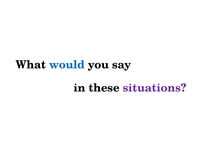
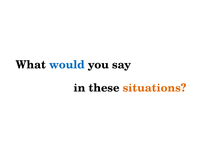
situations colour: purple -> orange
